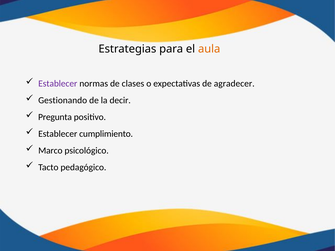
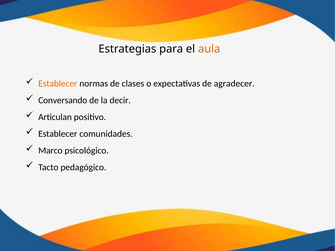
Establecer at (58, 84) colour: purple -> orange
Gestionando: Gestionando -> Conversando
Pregunta: Pregunta -> Articulan
cumplimiento: cumplimiento -> comunidades
